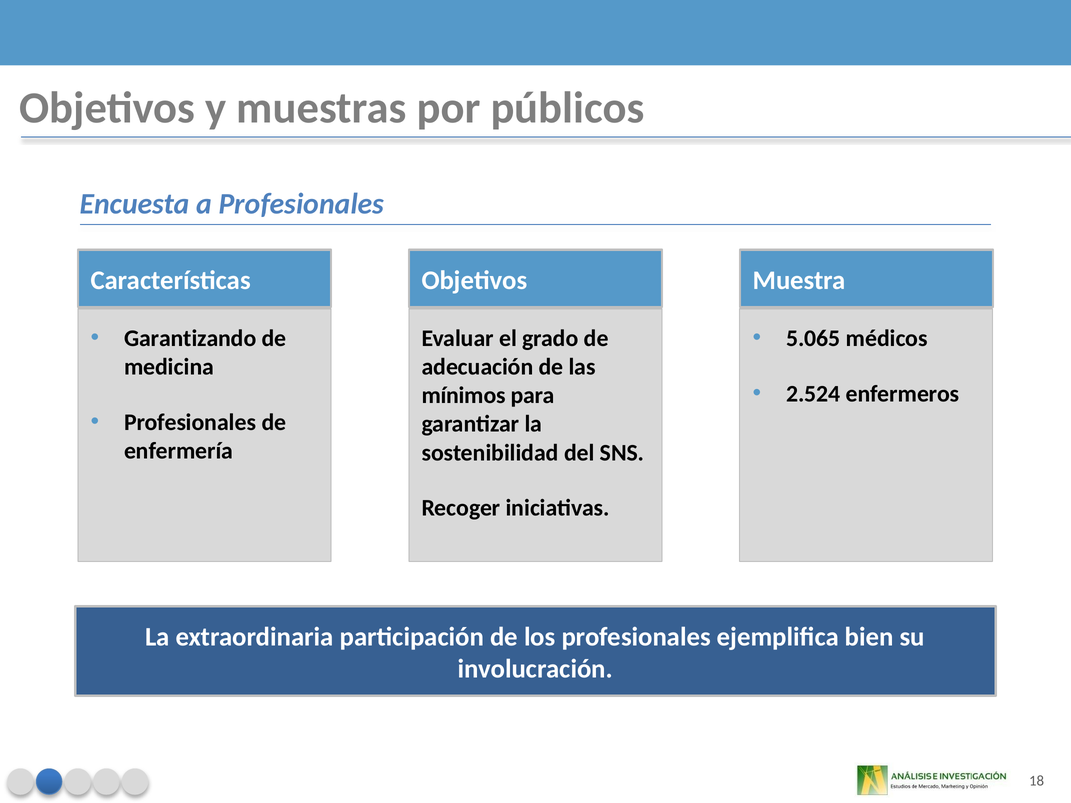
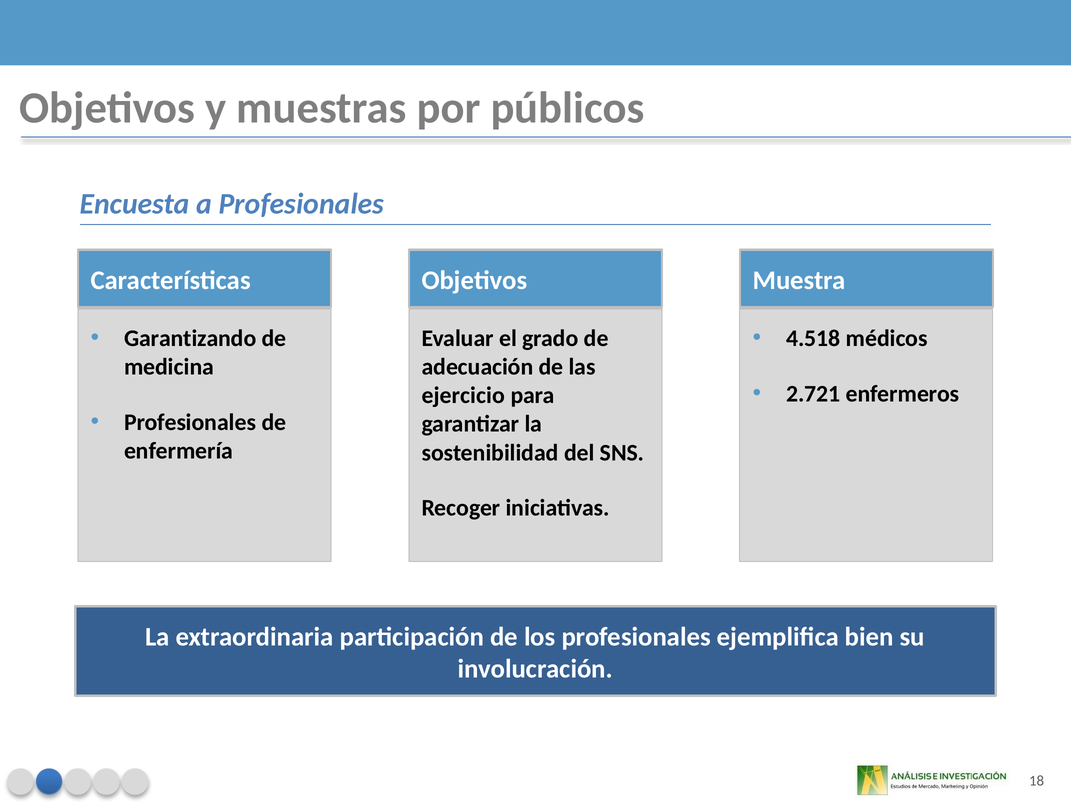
5.065: 5.065 -> 4.518
2.524: 2.524 -> 2.721
mínimos: mínimos -> ejercicio
